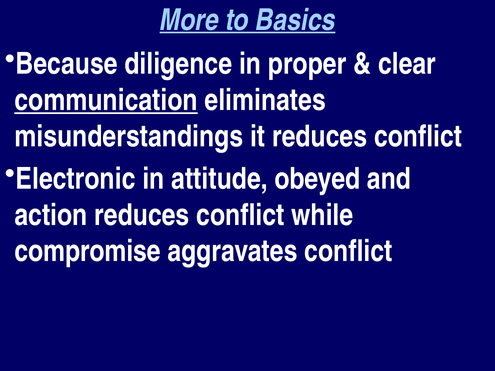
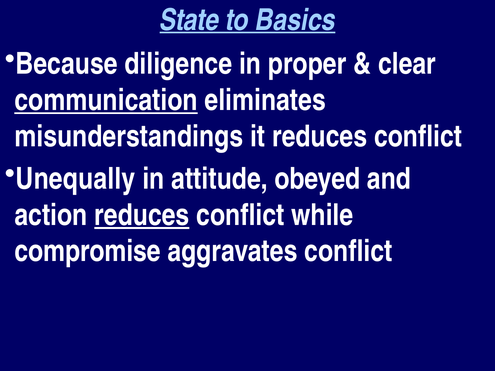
More: More -> State
Electronic: Electronic -> Unequally
reduces at (142, 215) underline: none -> present
